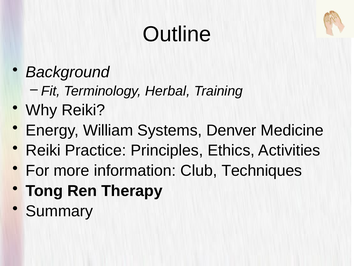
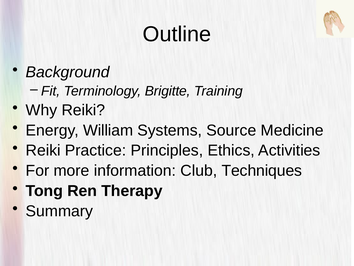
Herbal: Herbal -> Brigitte
Denver: Denver -> Source
